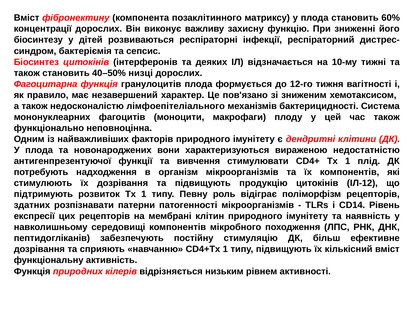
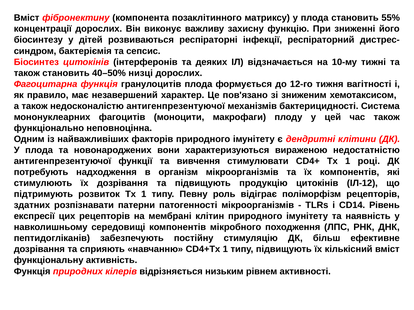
60%: 60% -> 55%
недосконалістю лімфоепітеліального: лімфоепітеліального -> антигенпрезентуючої
плід: плід -> році
